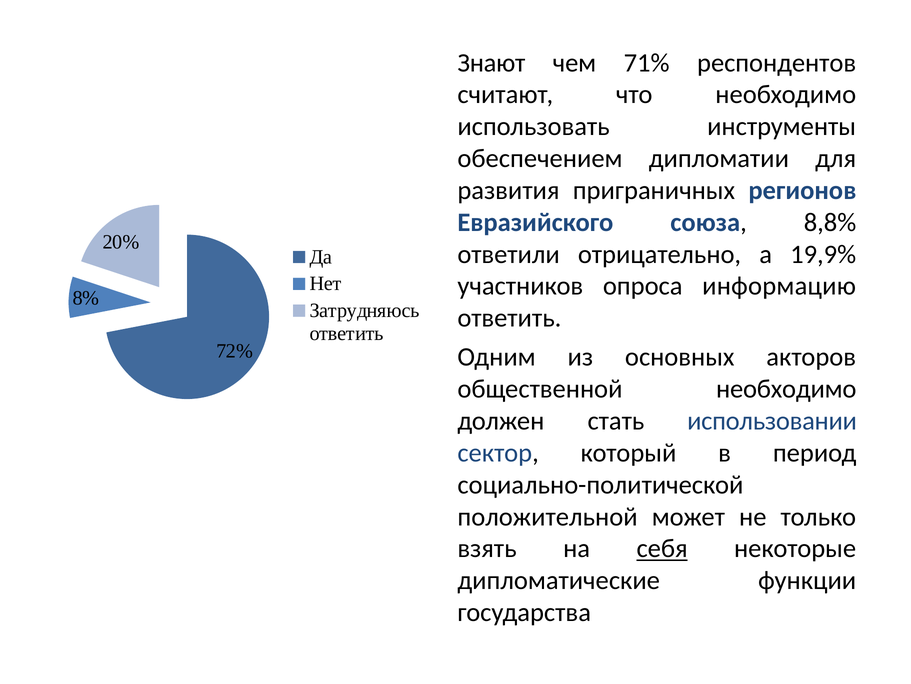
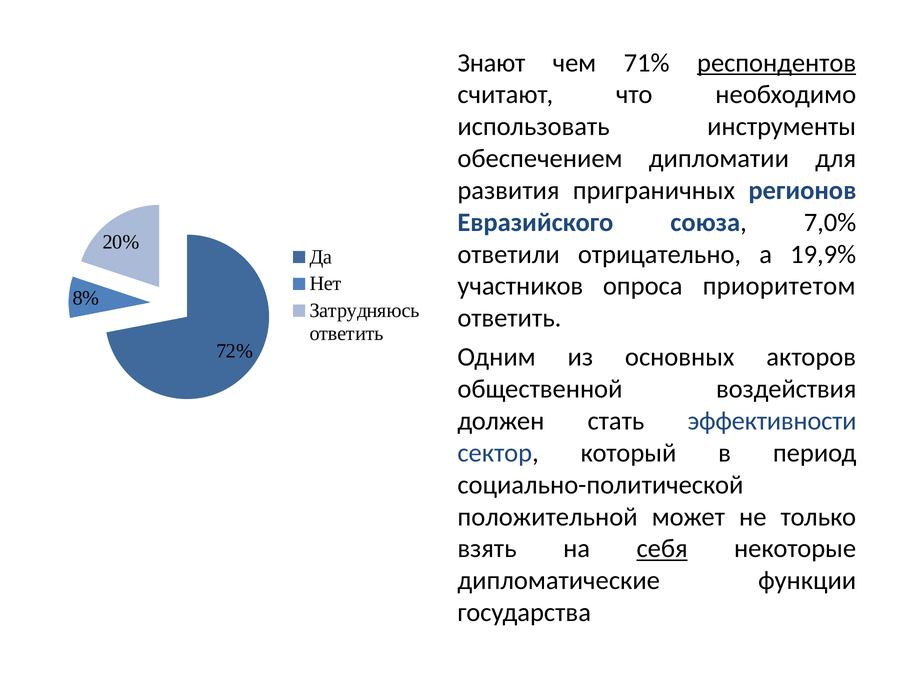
респондентов underline: none -> present
8,8%: 8,8% -> 7,0%
информацию: информацию -> приоритетом
общественной необходимо: необходимо -> воздействия
использовании: использовании -> эффективности
